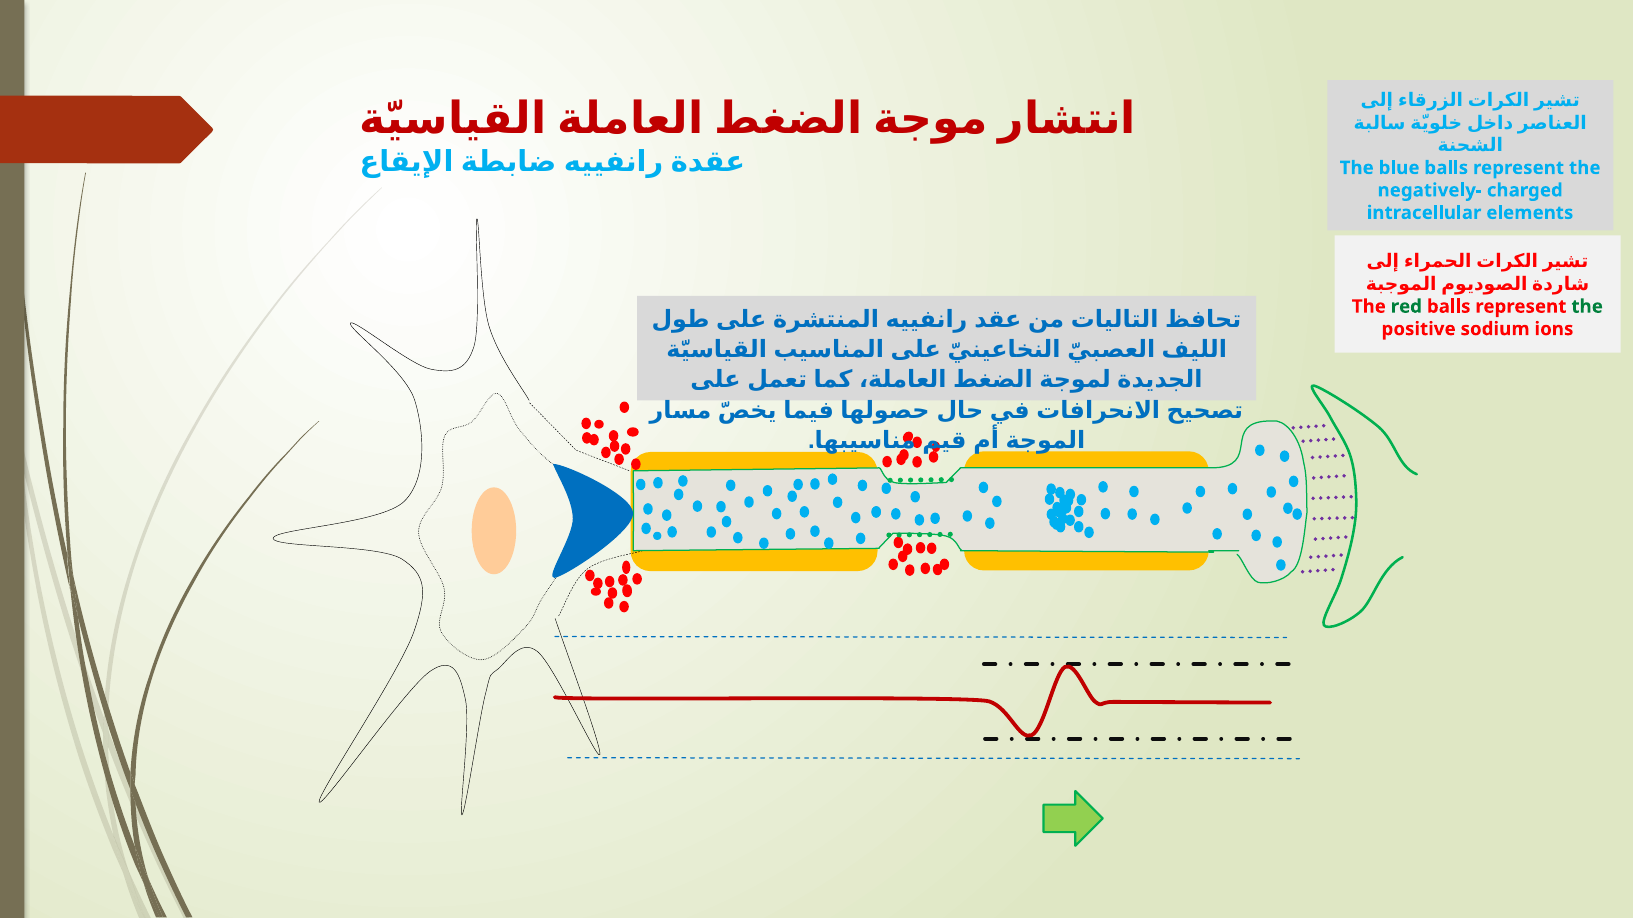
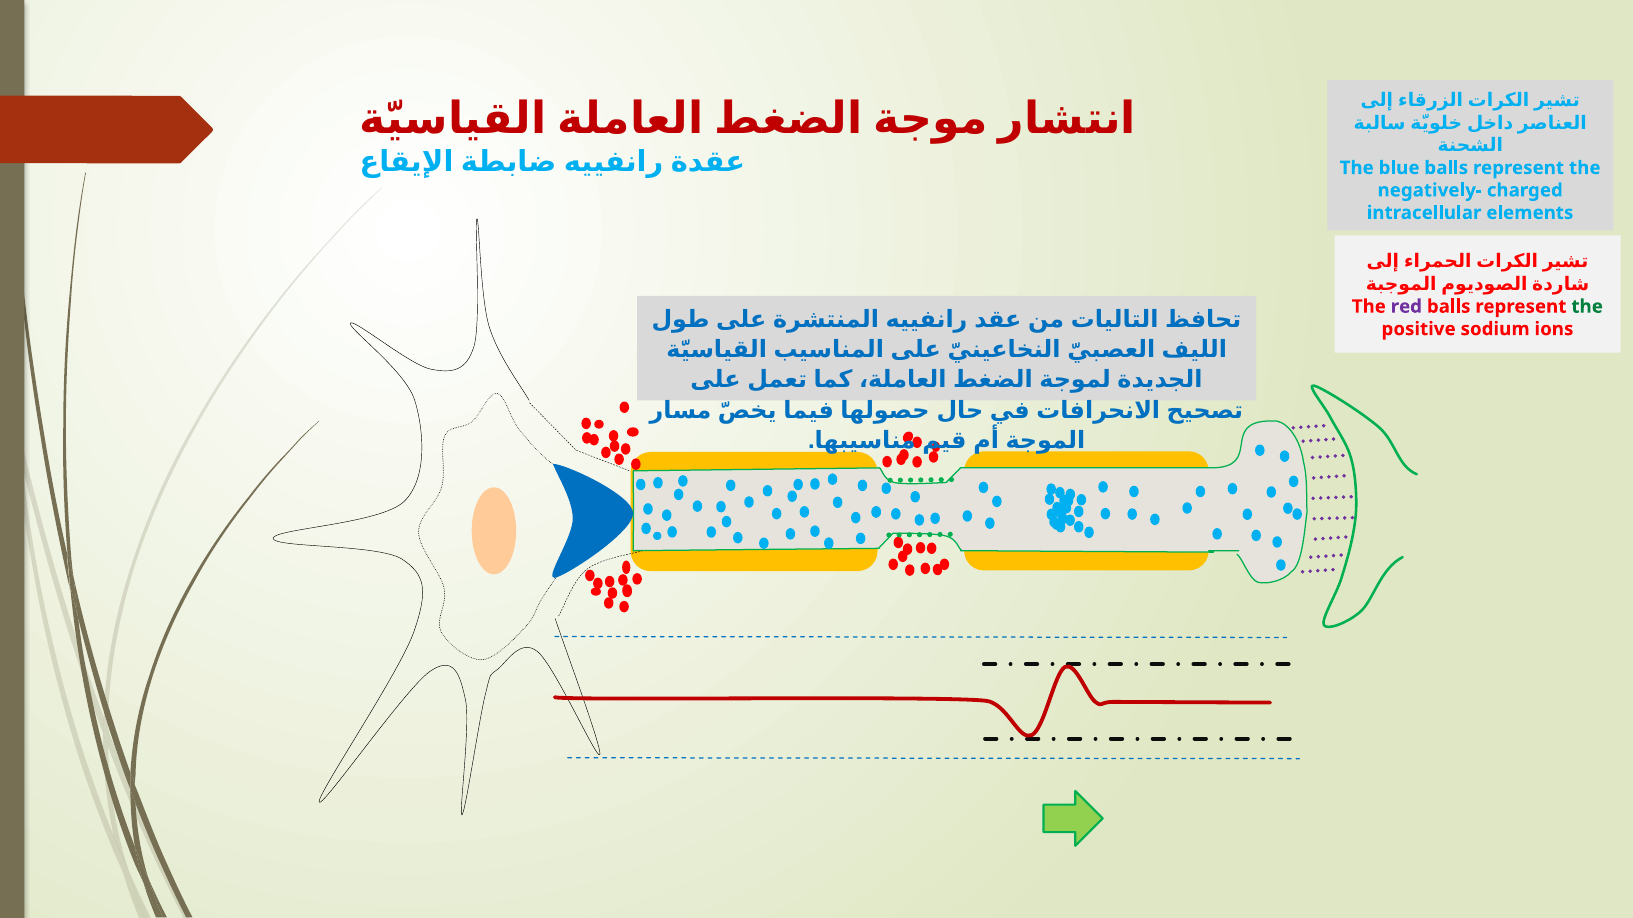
red colour: green -> purple
